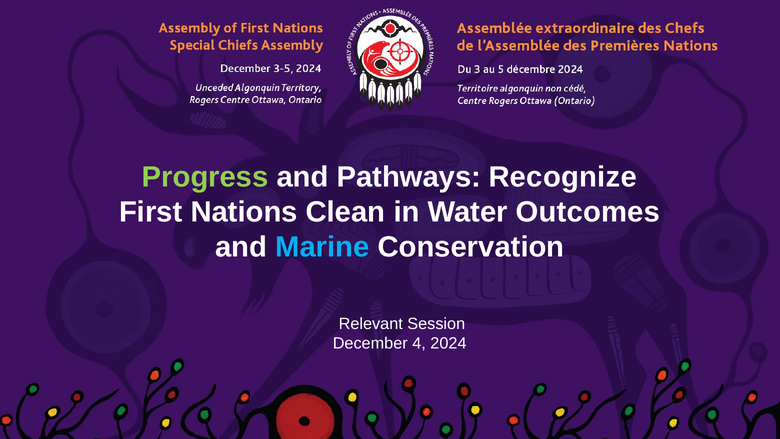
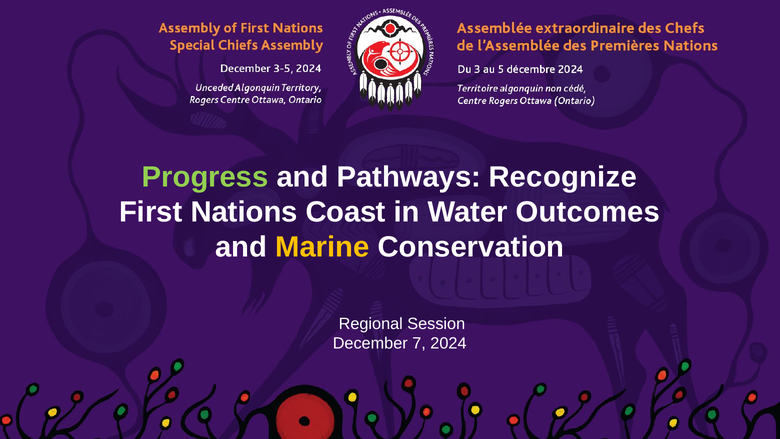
Clean: Clean -> Coast
Marine colour: light blue -> yellow
Relevant: Relevant -> Regional
4: 4 -> 7
